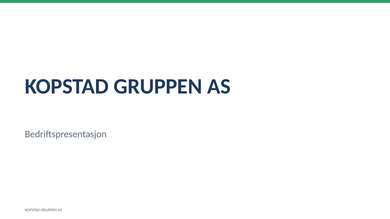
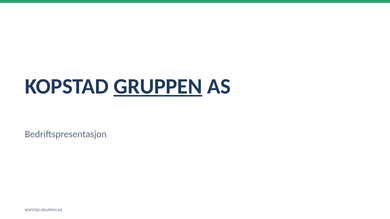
GRUPPEN at (158, 86) underline: none -> present
